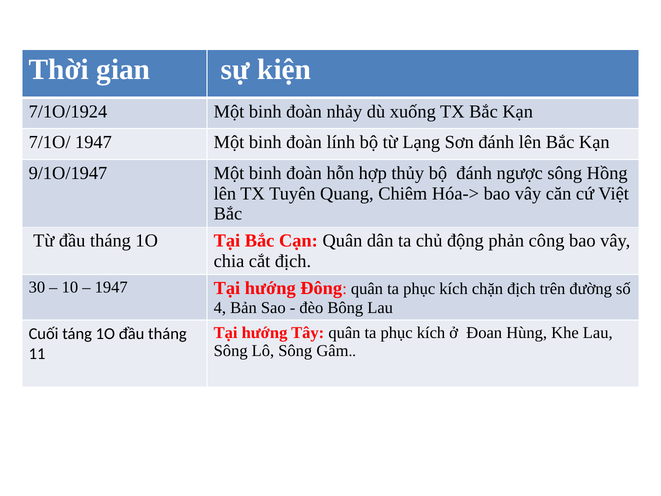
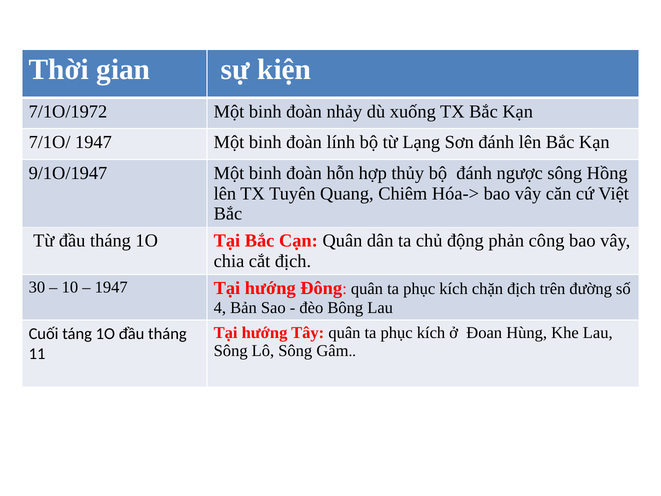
7/1O/1924: 7/1O/1924 -> 7/1O/1972
